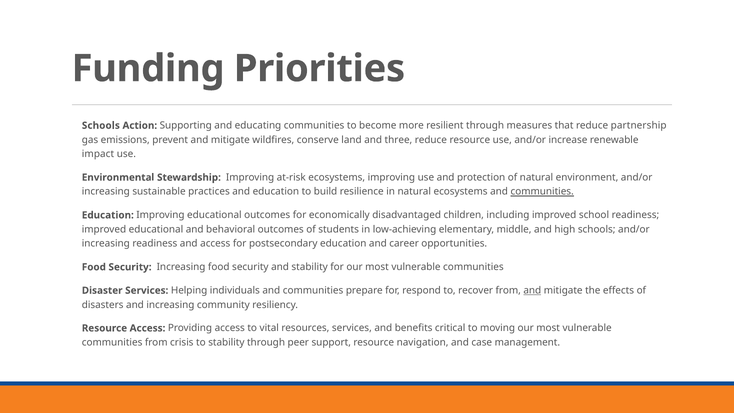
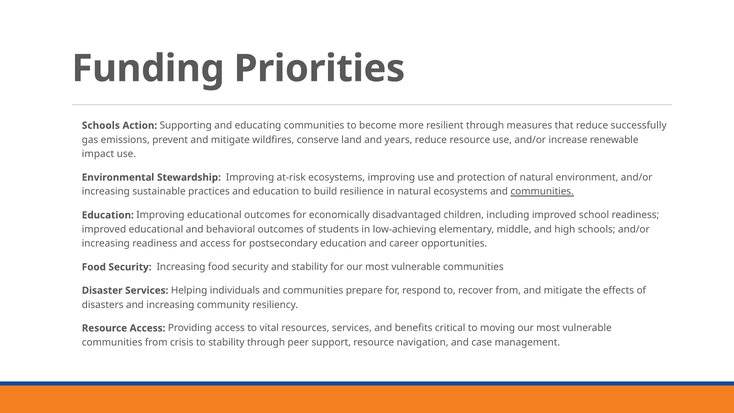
partnership: partnership -> successfully
three: three -> years
and at (532, 290) underline: present -> none
